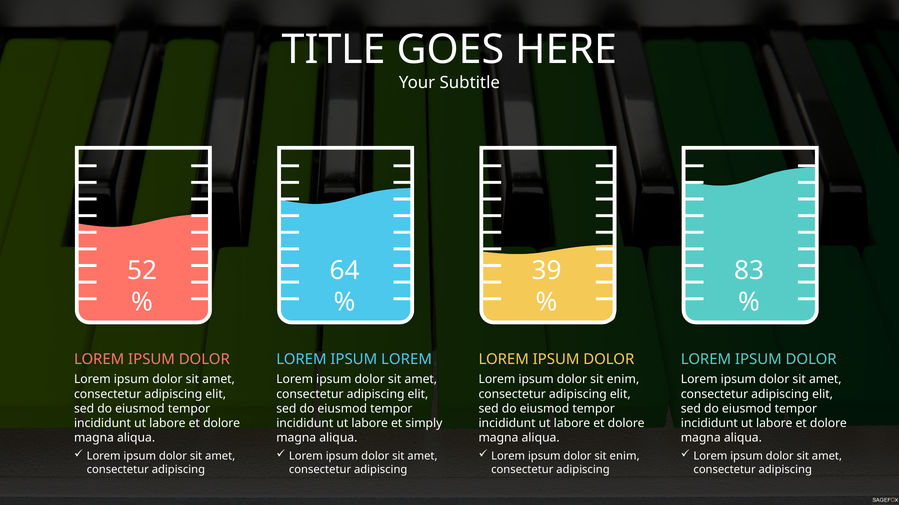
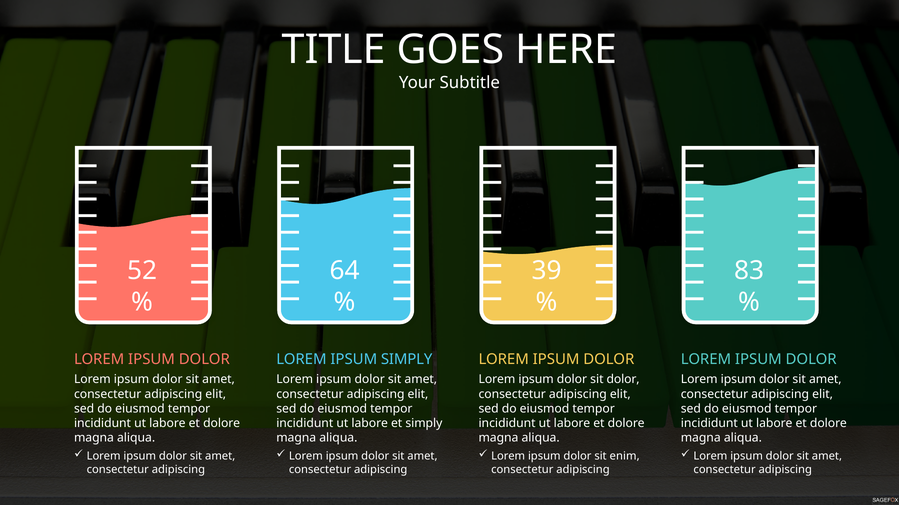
IPSUM LOREM: LOREM -> SIMPLY
enim at (623, 380): enim -> dolor
